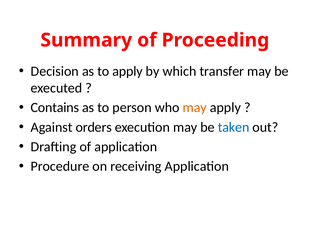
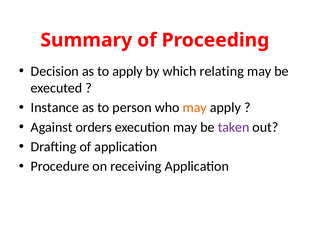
transfer: transfer -> relating
Contains: Contains -> Instance
taken colour: blue -> purple
